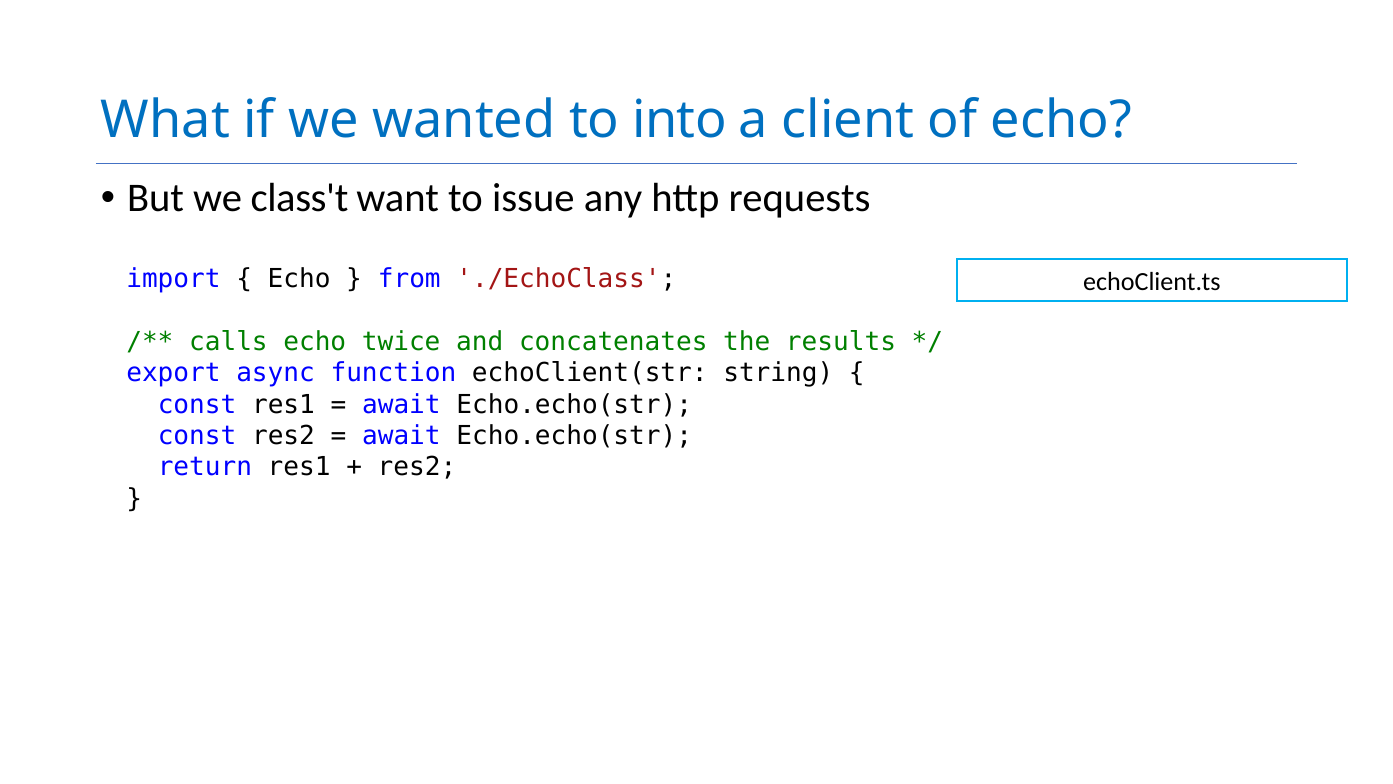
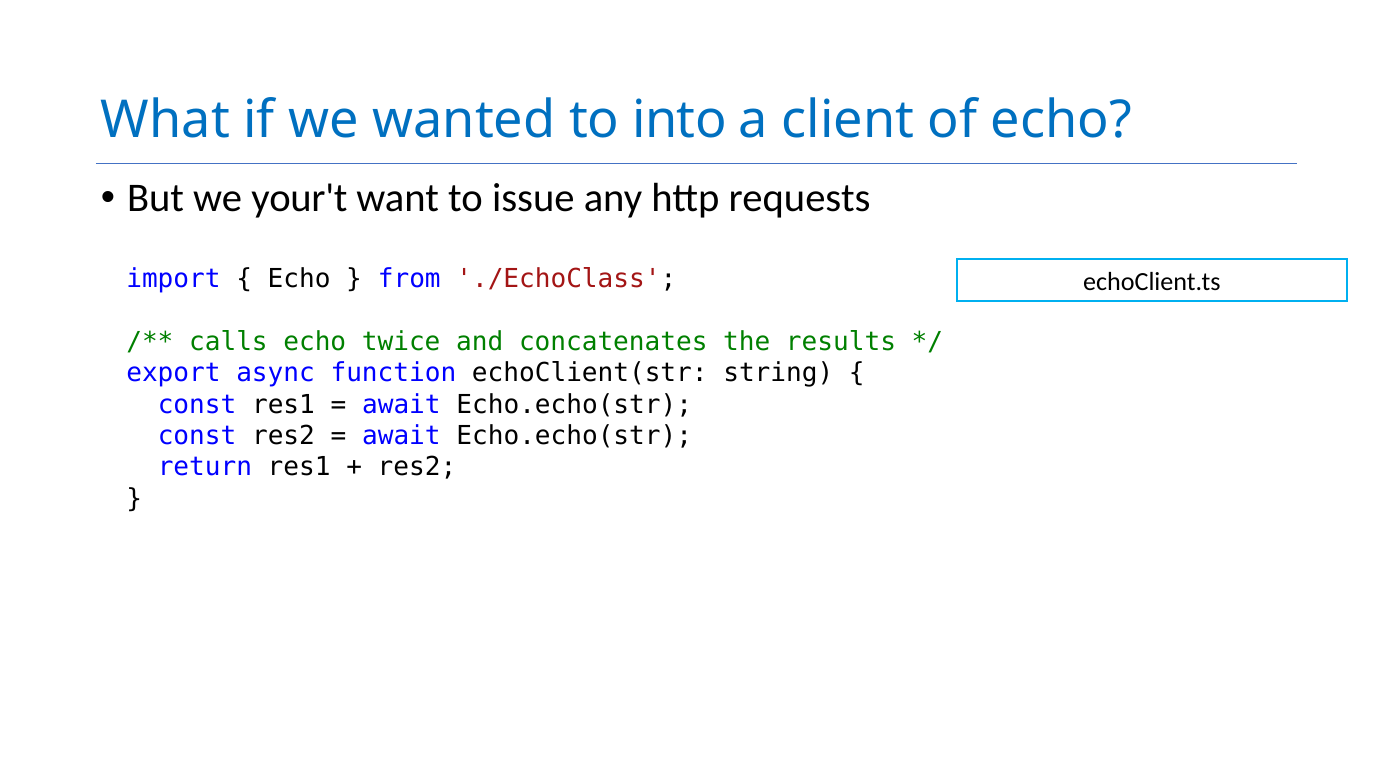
class't: class't -> your't
